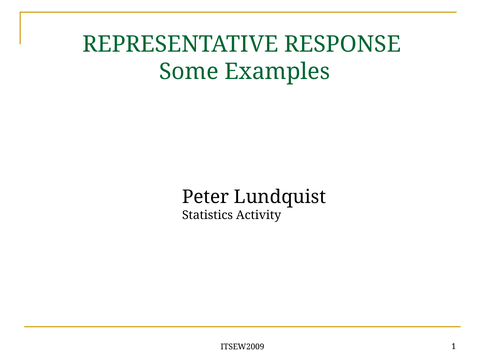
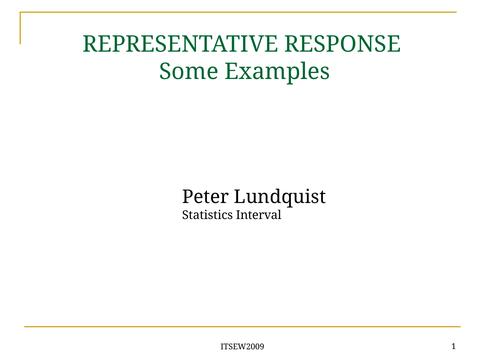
Activity: Activity -> Interval
